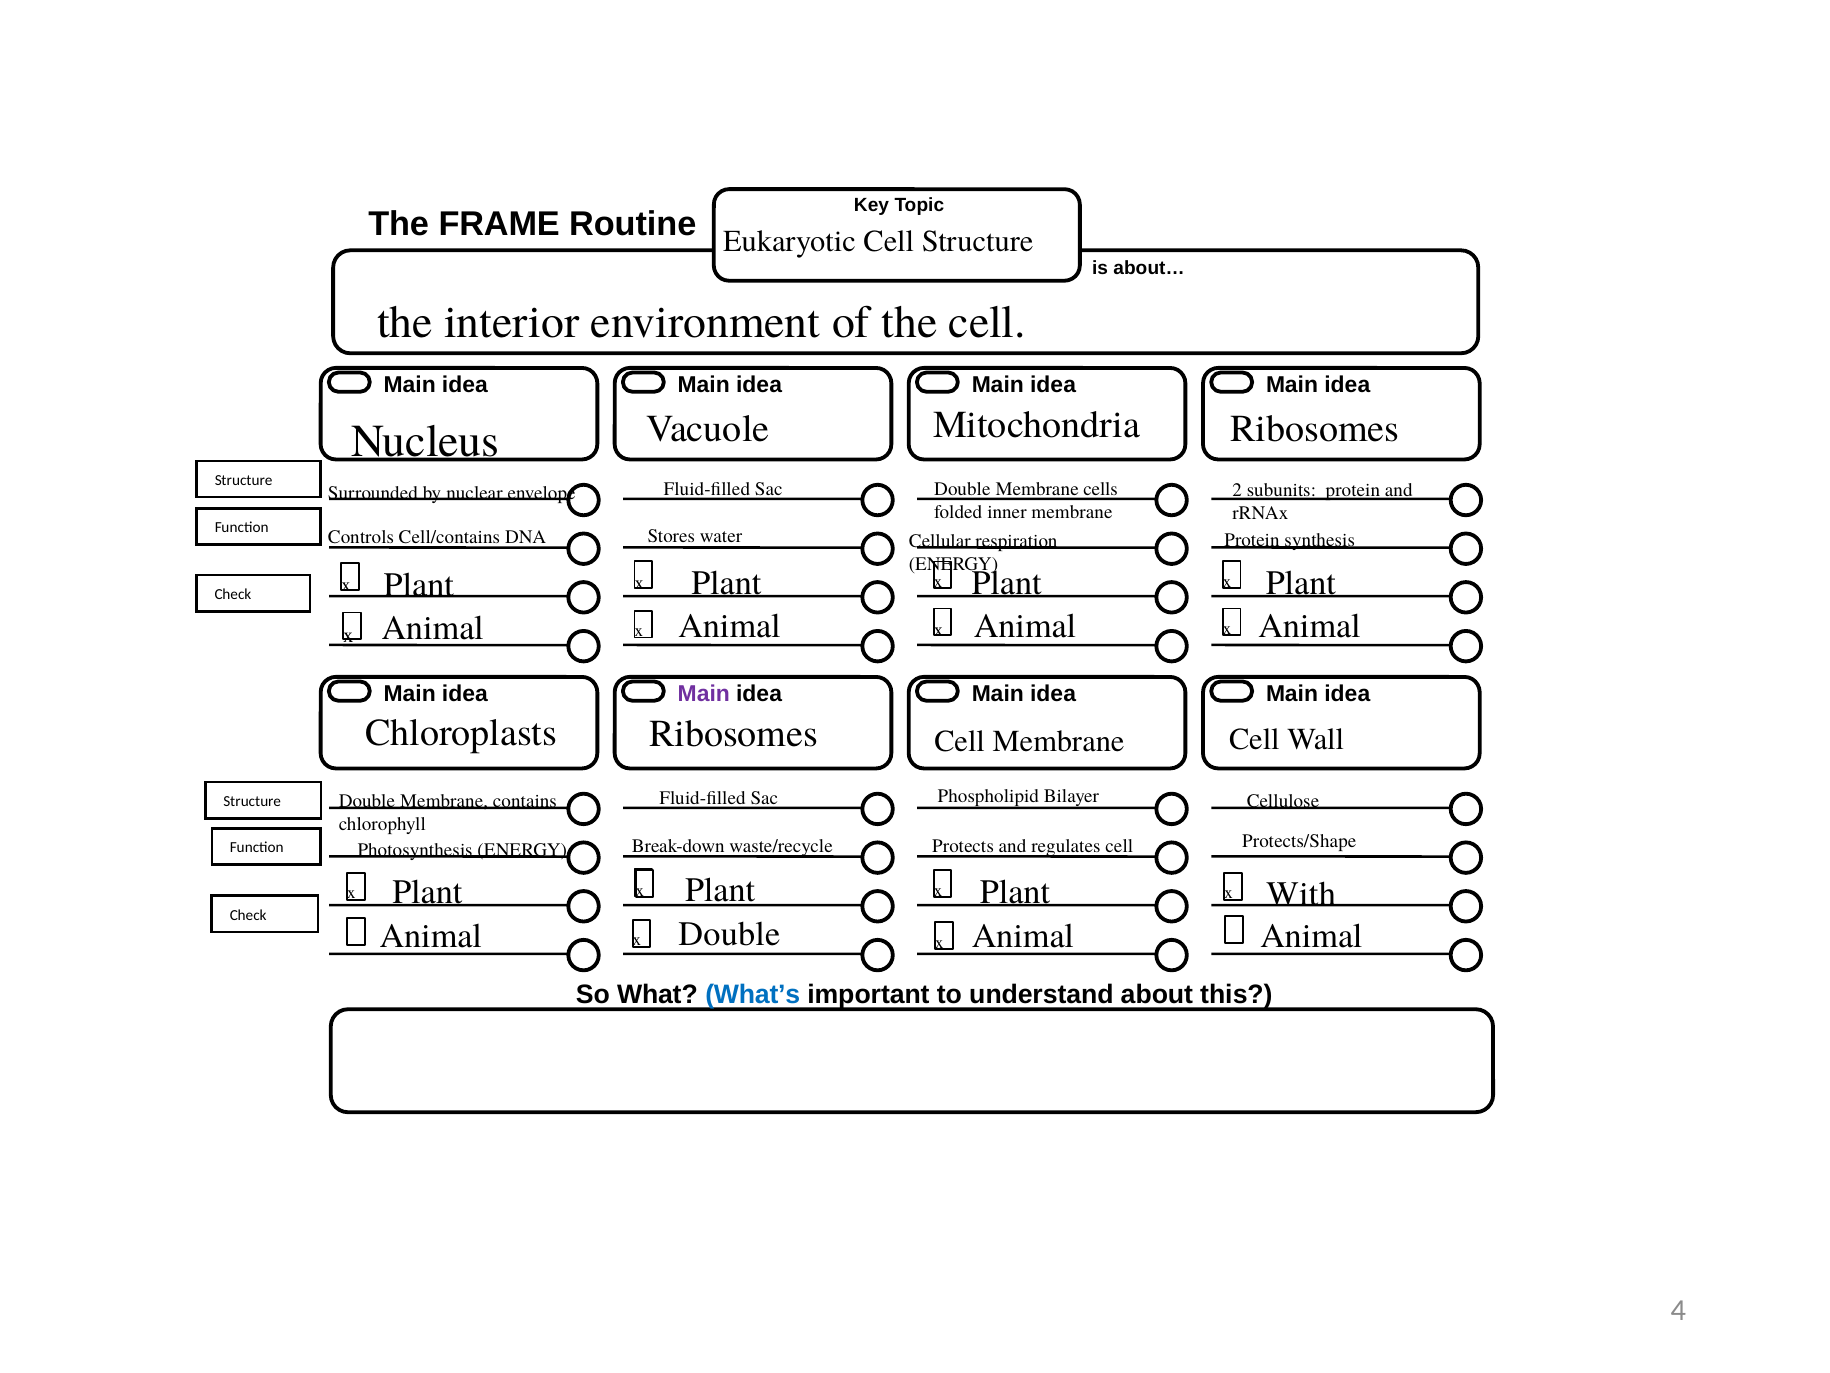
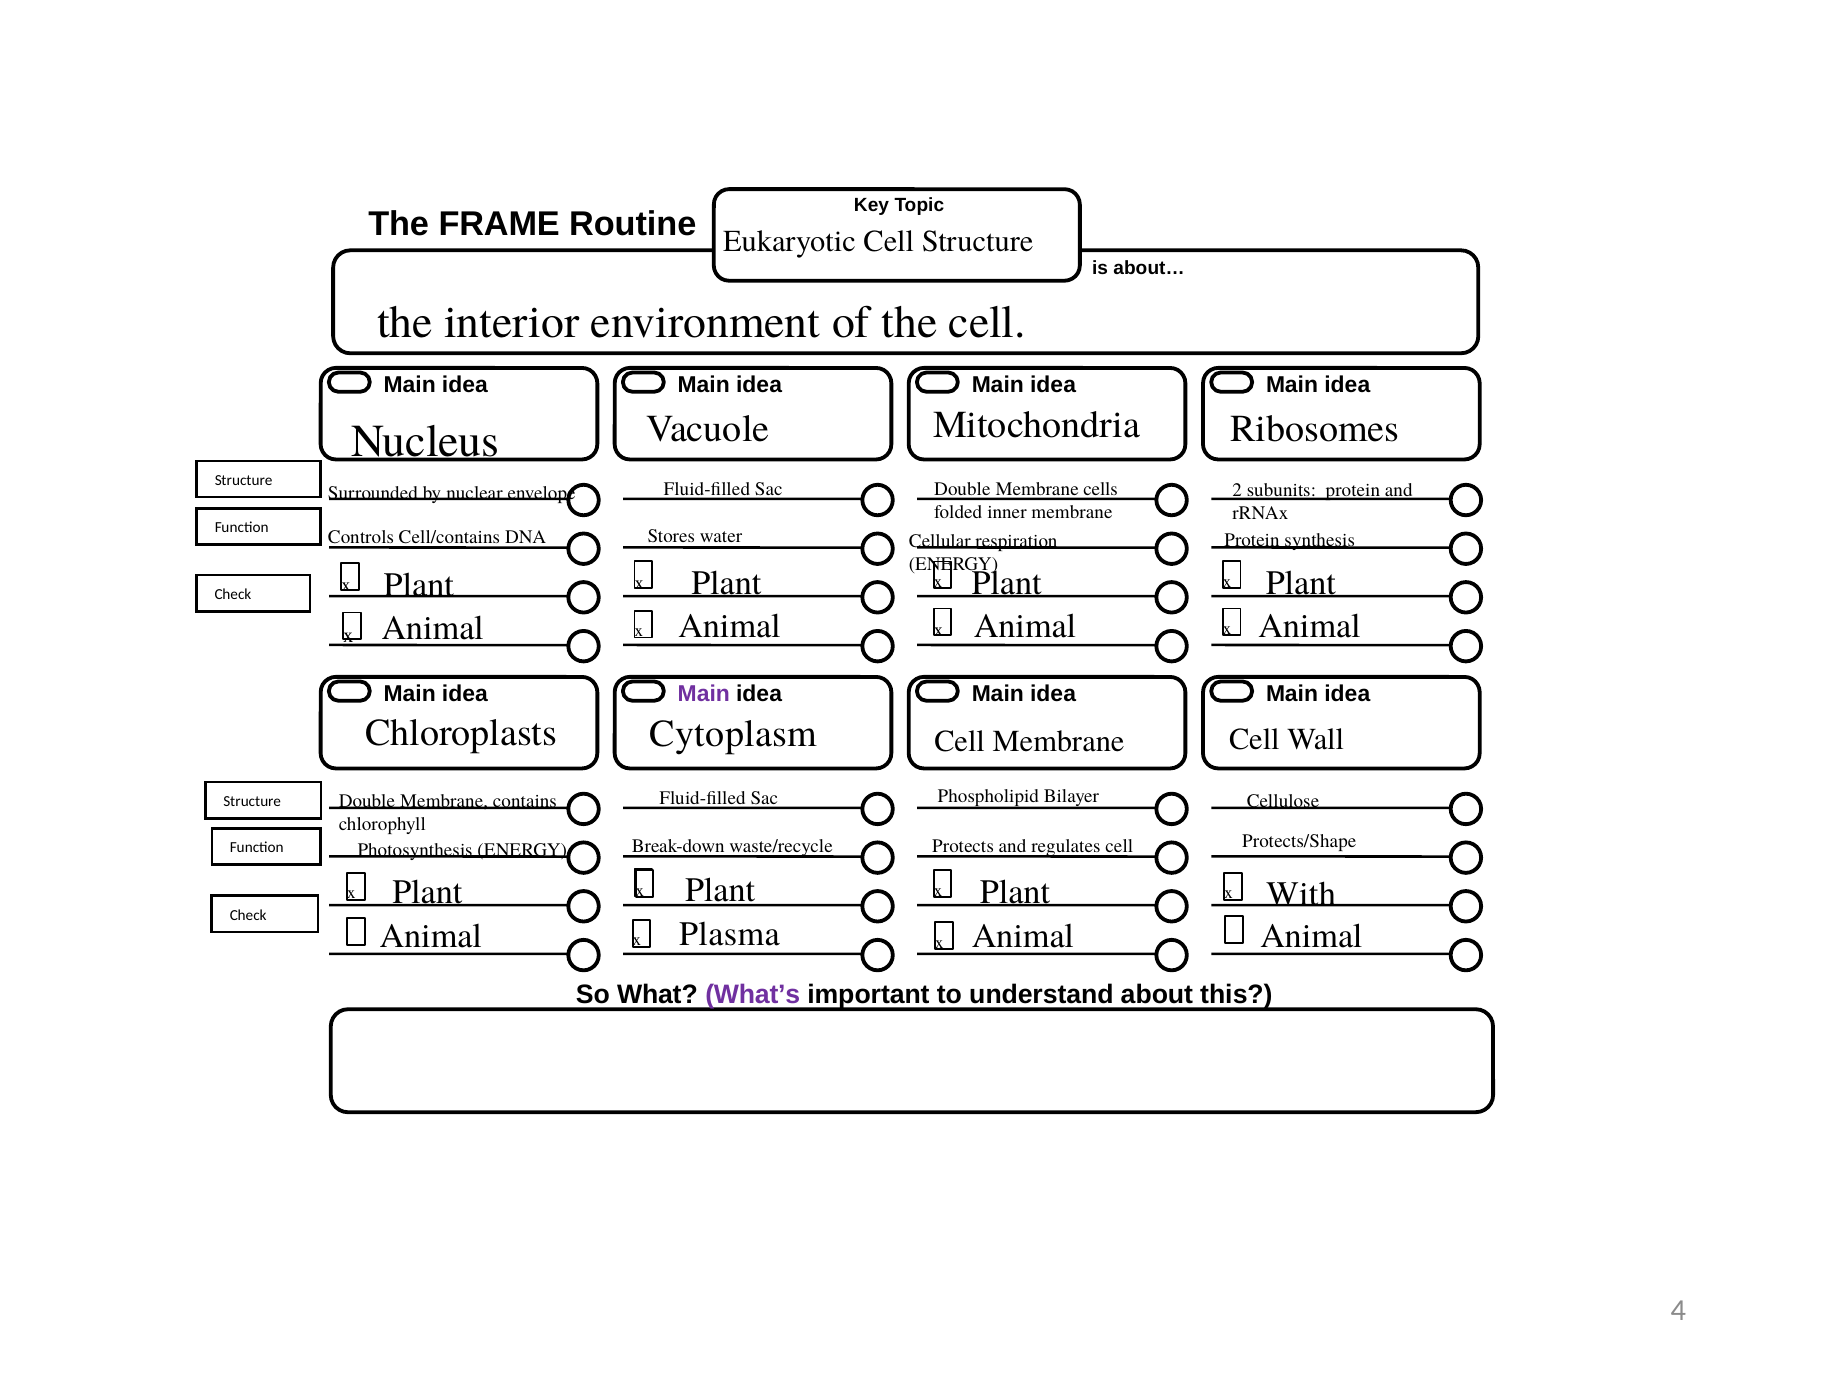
Chloroplasts Ribosomes: Ribosomes -> Cytoplasm
Animal Double: Double -> Plasma
What’s colour: blue -> purple
